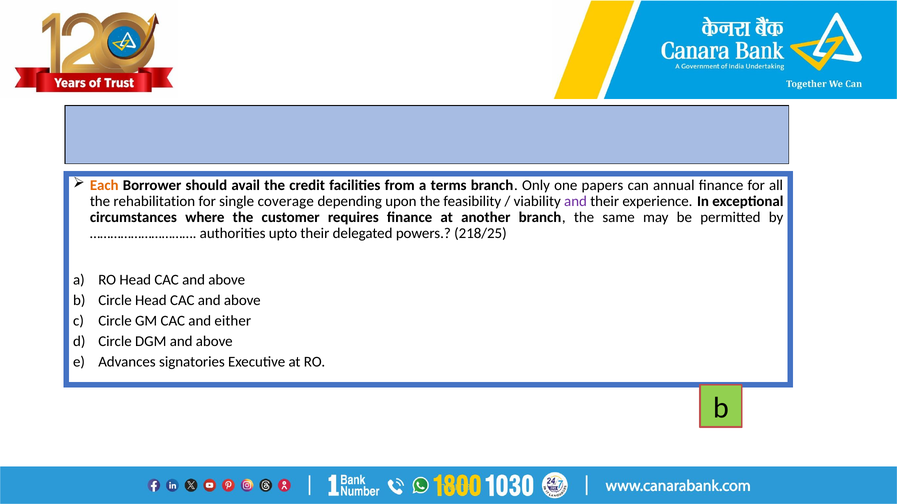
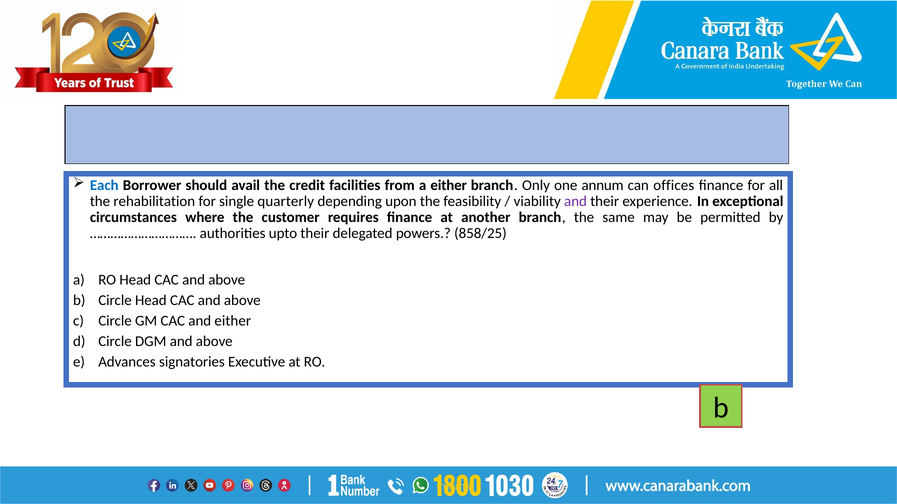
Each colour: orange -> blue
a terms: terms -> either
papers: papers -> annum
annual: annual -> offices
coverage: coverage -> quarterly
218/25: 218/25 -> 858/25
